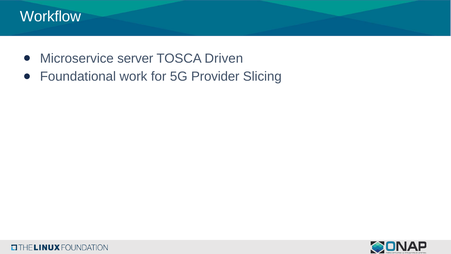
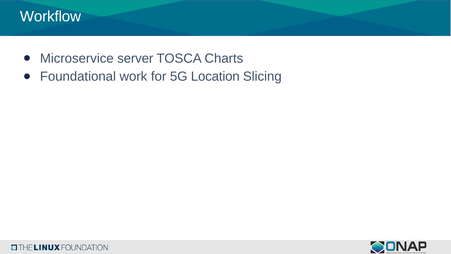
Driven: Driven -> Charts
Provider: Provider -> Location
